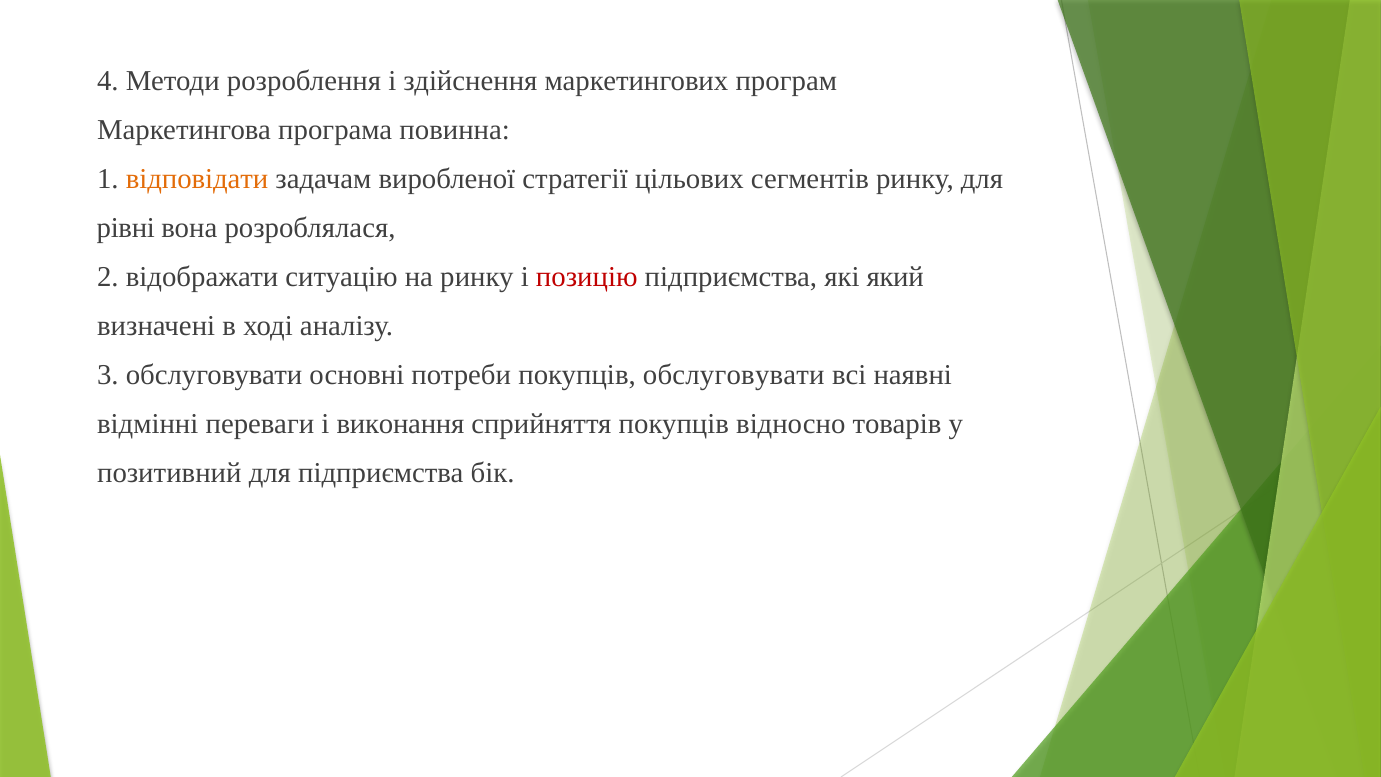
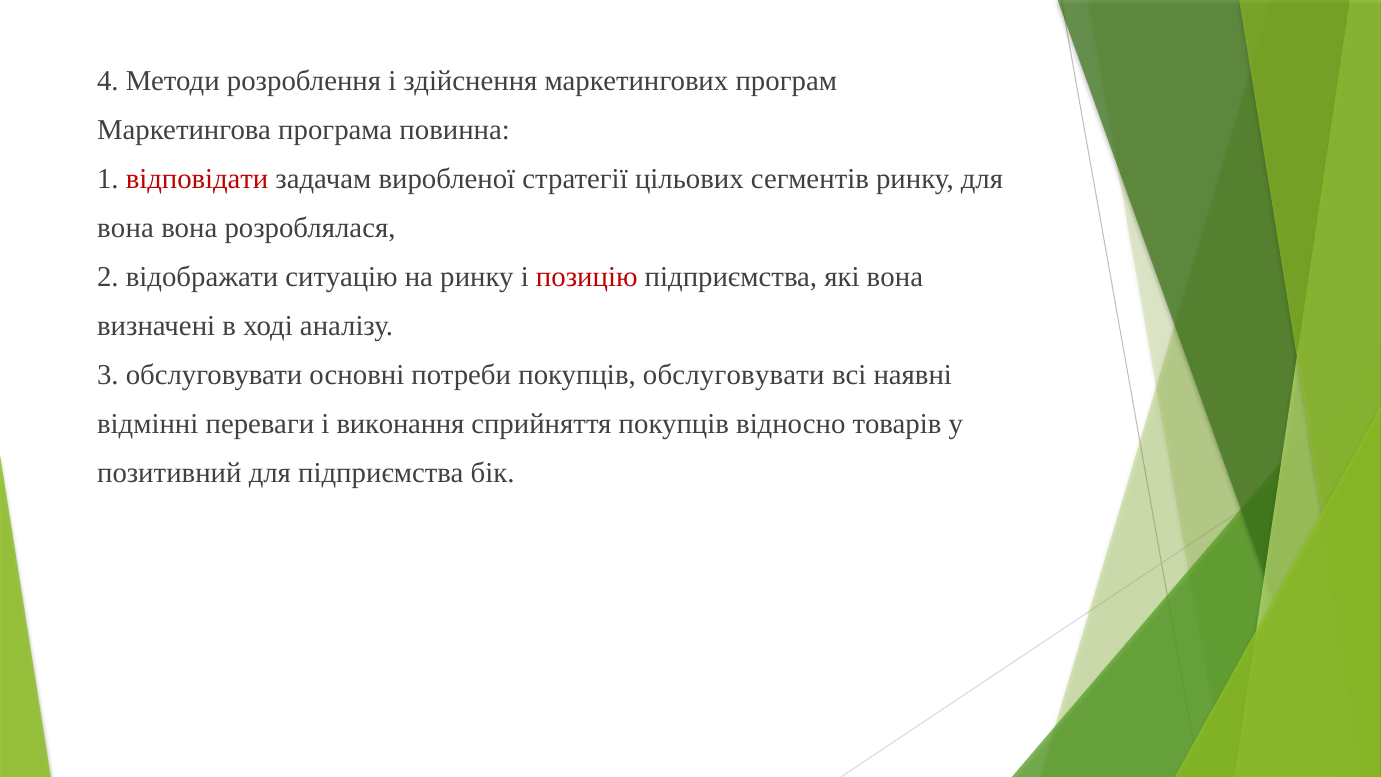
відповідати colour: orange -> red
рівні at (126, 228): рівні -> вона
які який: який -> вона
